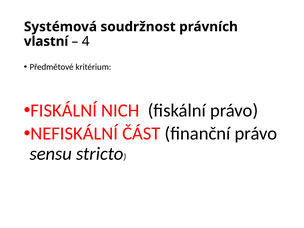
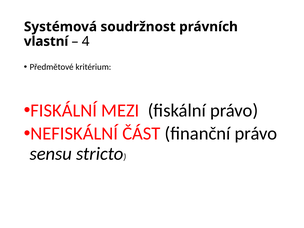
NICH: NICH -> MEZI
